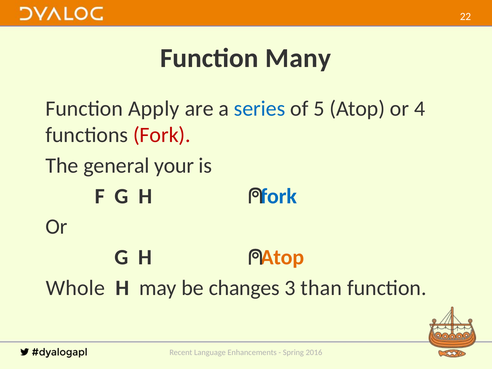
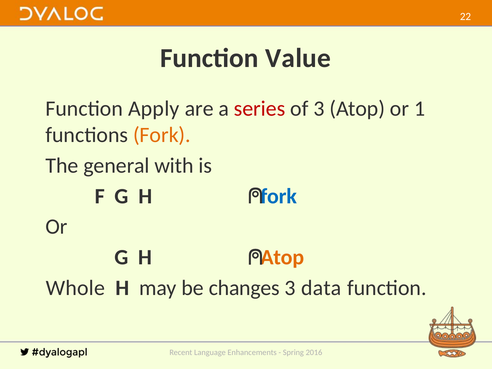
Many: Many -> Value
series colour: blue -> red
of 5: 5 -> 3
4: 4 -> 1
Fork at (162, 135) colour: red -> orange
your: your -> with
than: than -> data
